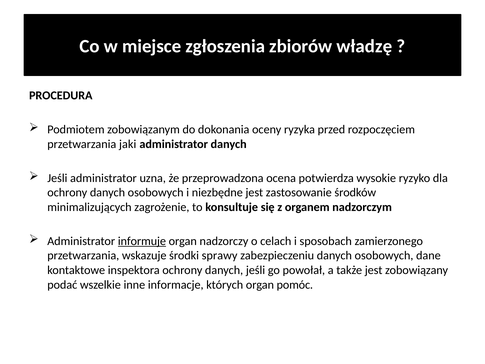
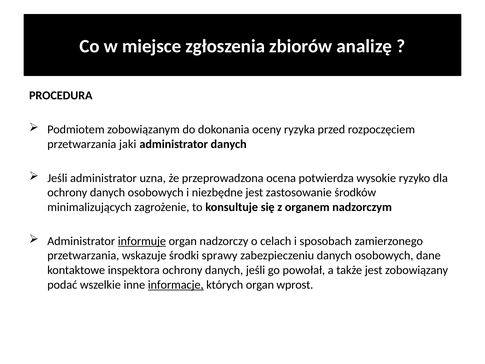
władzę: władzę -> analizę
informacje underline: none -> present
pomóc: pomóc -> wprost
